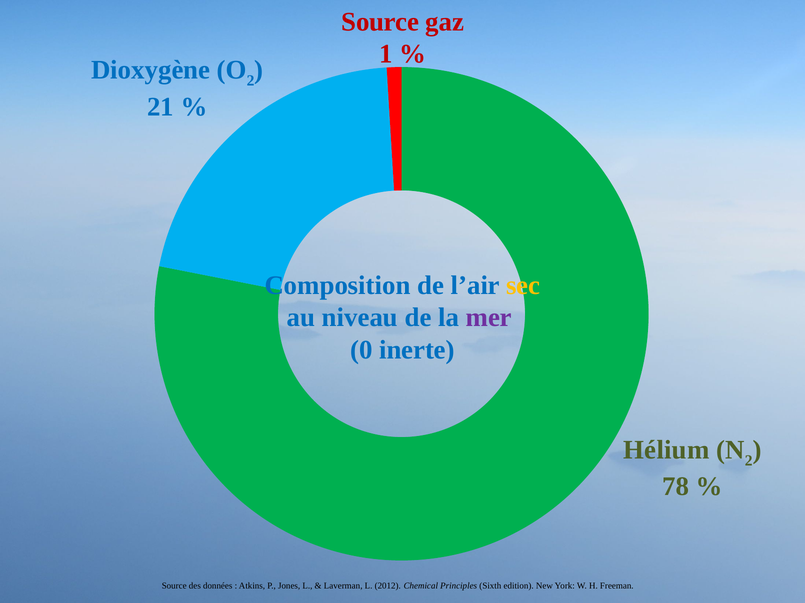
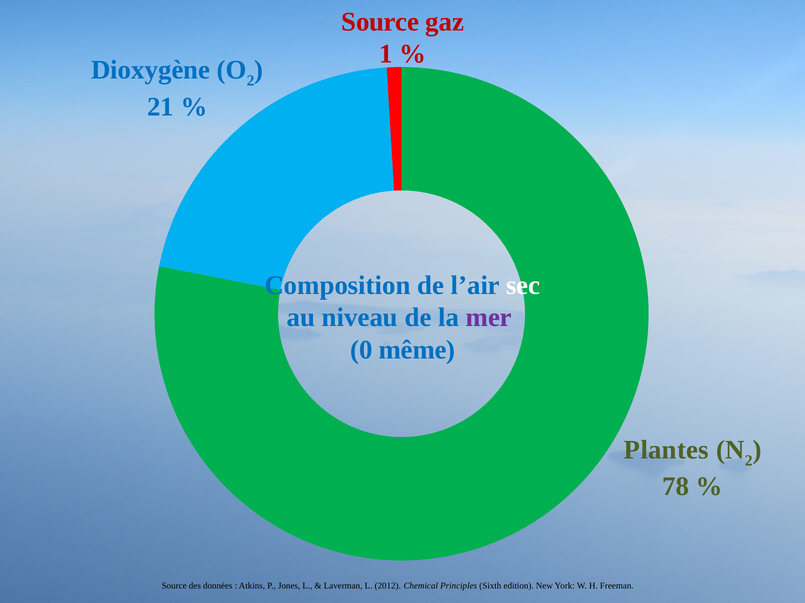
sec colour: yellow -> white
inerte: inerte -> même
Hélium: Hélium -> Plantes
